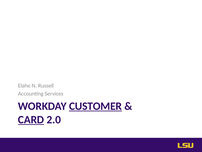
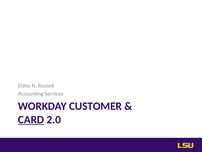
CUSTOMER underline: present -> none
